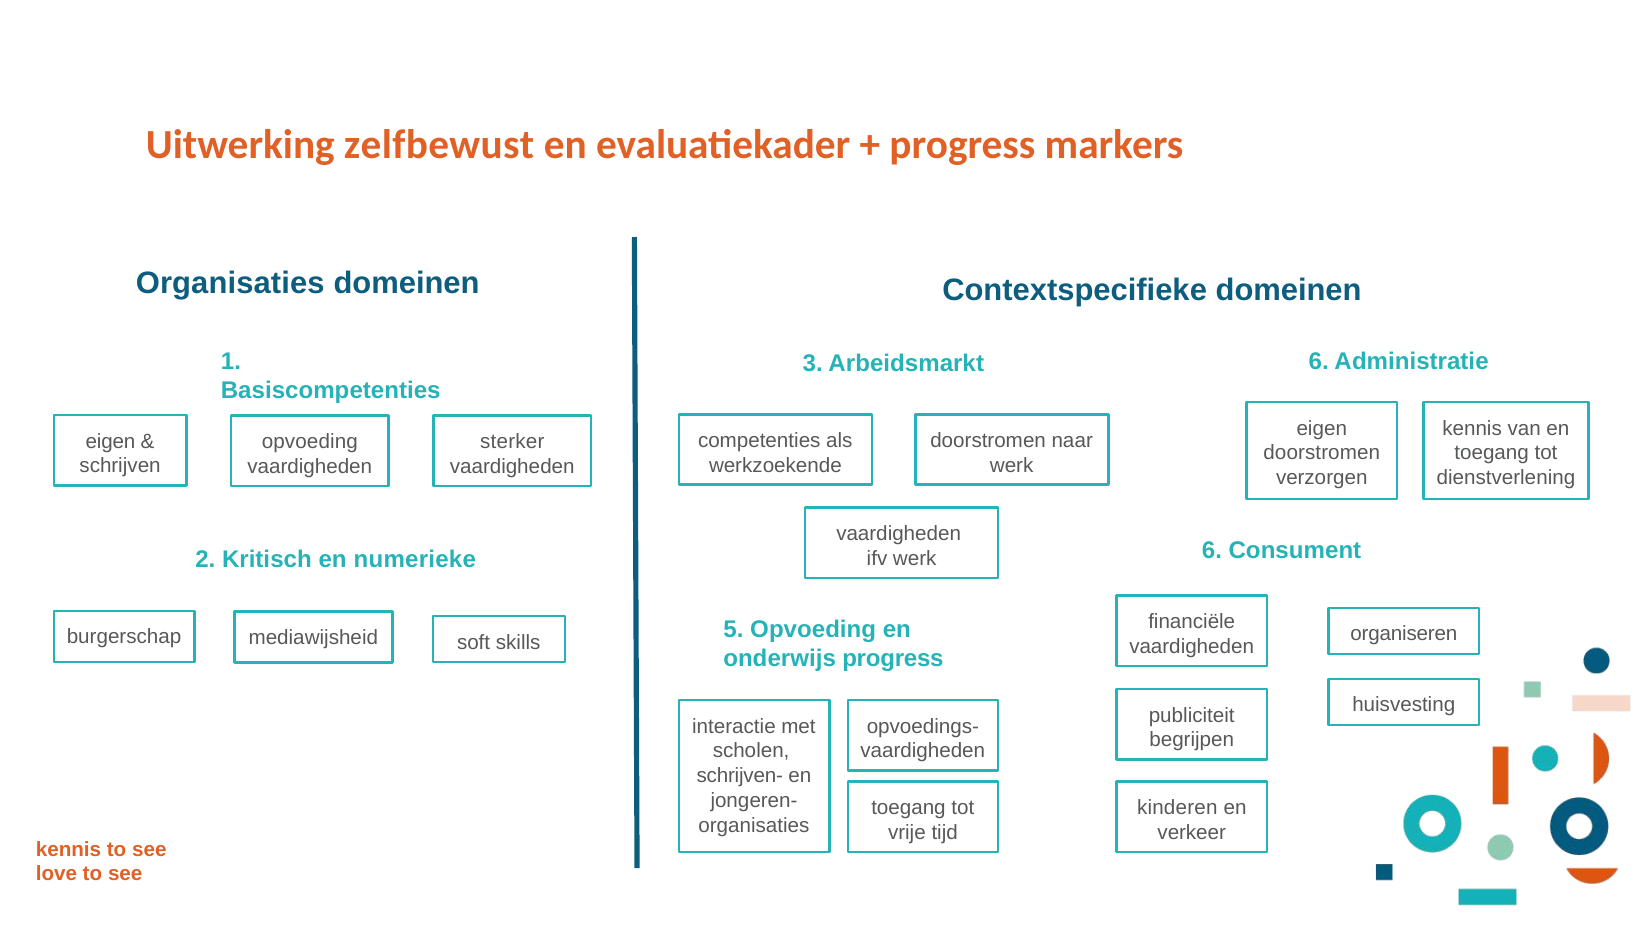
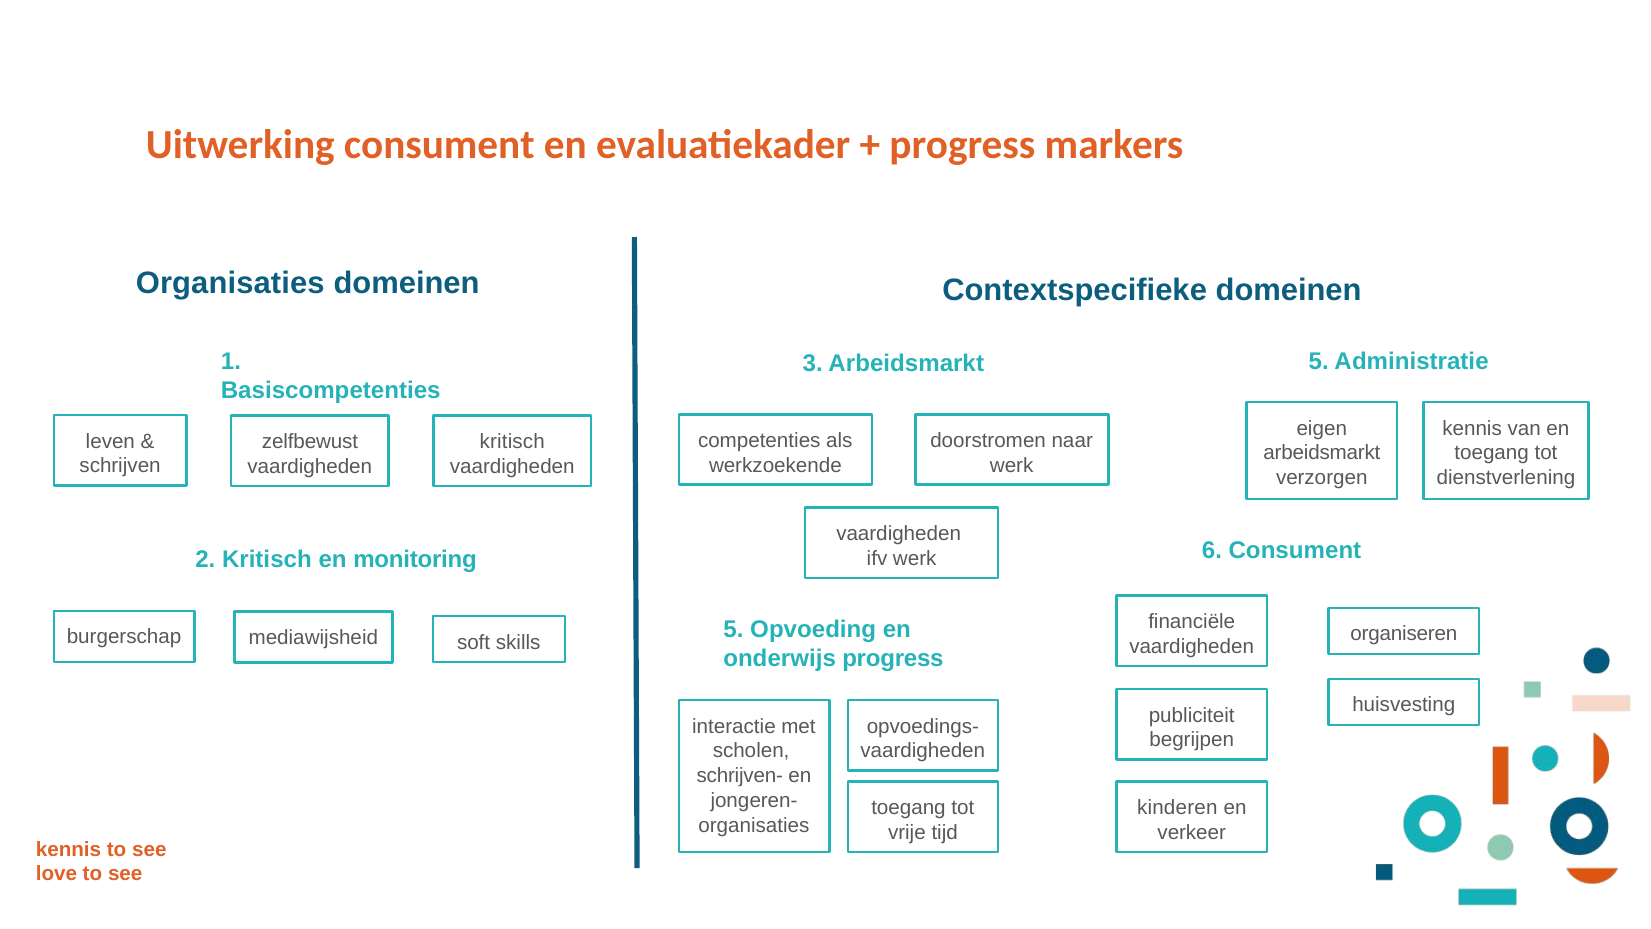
Uitwerking zelfbewust: zelfbewust -> consument
Arbeidsmarkt 6: 6 -> 5
eigen at (110, 441): eigen -> leven
opvoeding at (310, 441): opvoeding -> zelfbewust
sterker at (512, 441): sterker -> kritisch
doorstromen at (1322, 453): doorstromen -> arbeidsmarkt
numerieke: numerieke -> monitoring
